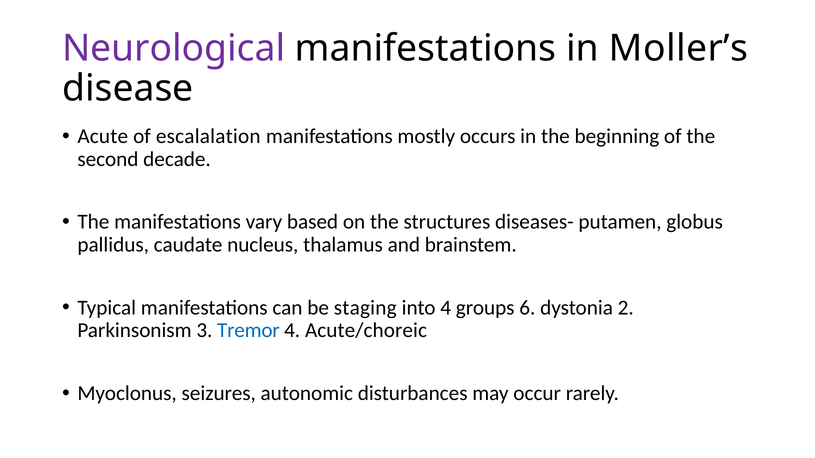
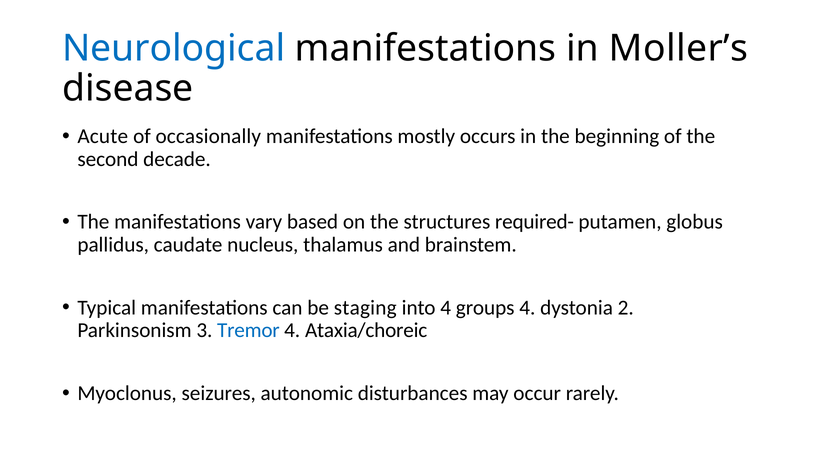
Neurological colour: purple -> blue
escalalation: escalalation -> occasionally
diseases-: diseases- -> required-
groups 6: 6 -> 4
Acute/choreic: Acute/choreic -> Ataxia/choreic
